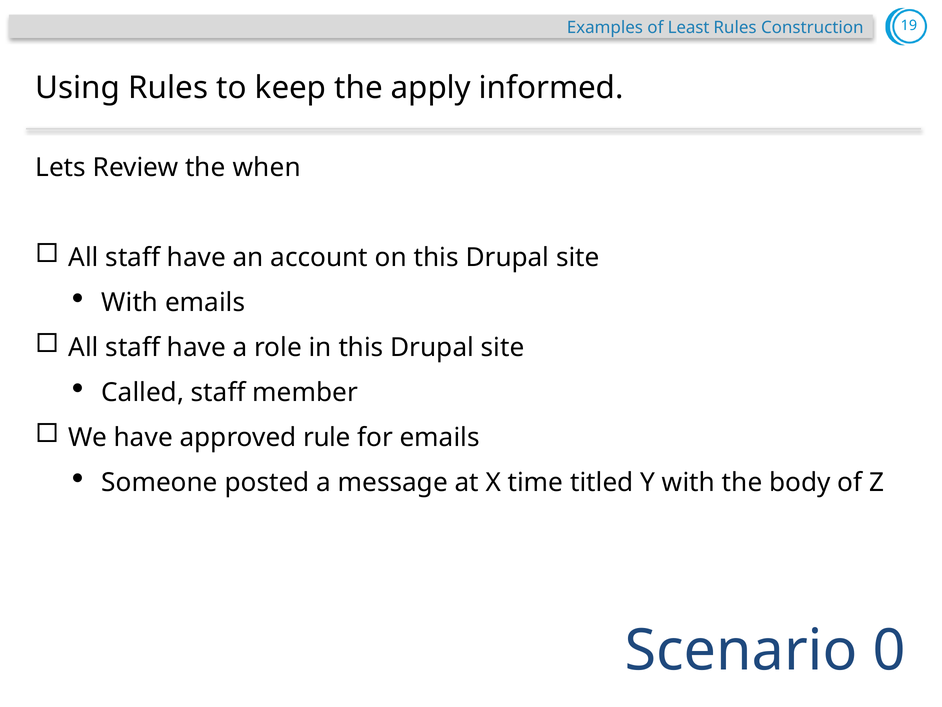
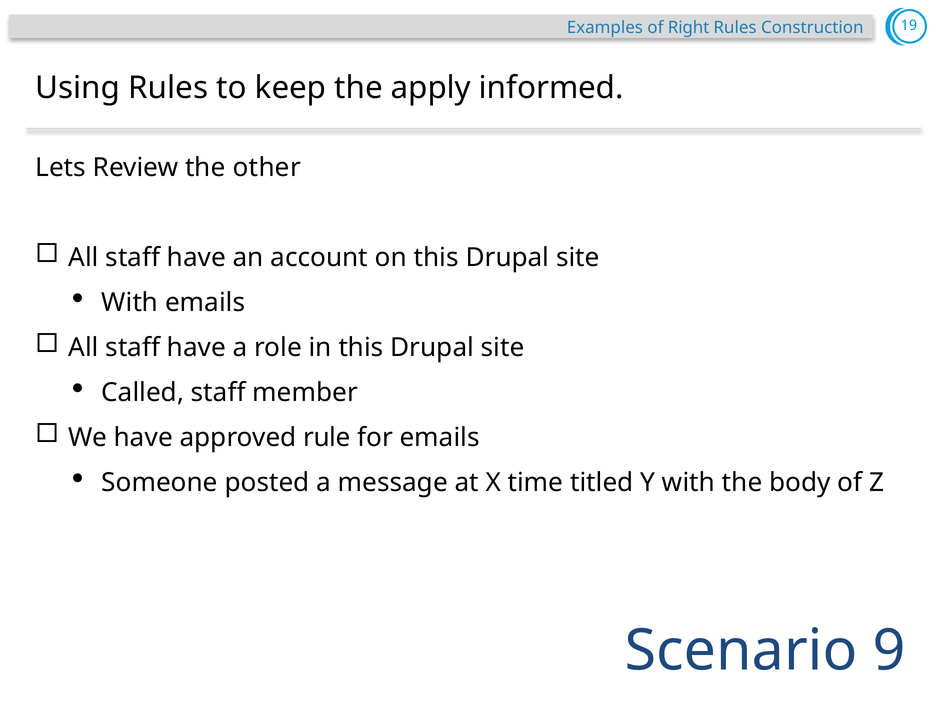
Least: Least -> Right
when: when -> other
0: 0 -> 9
